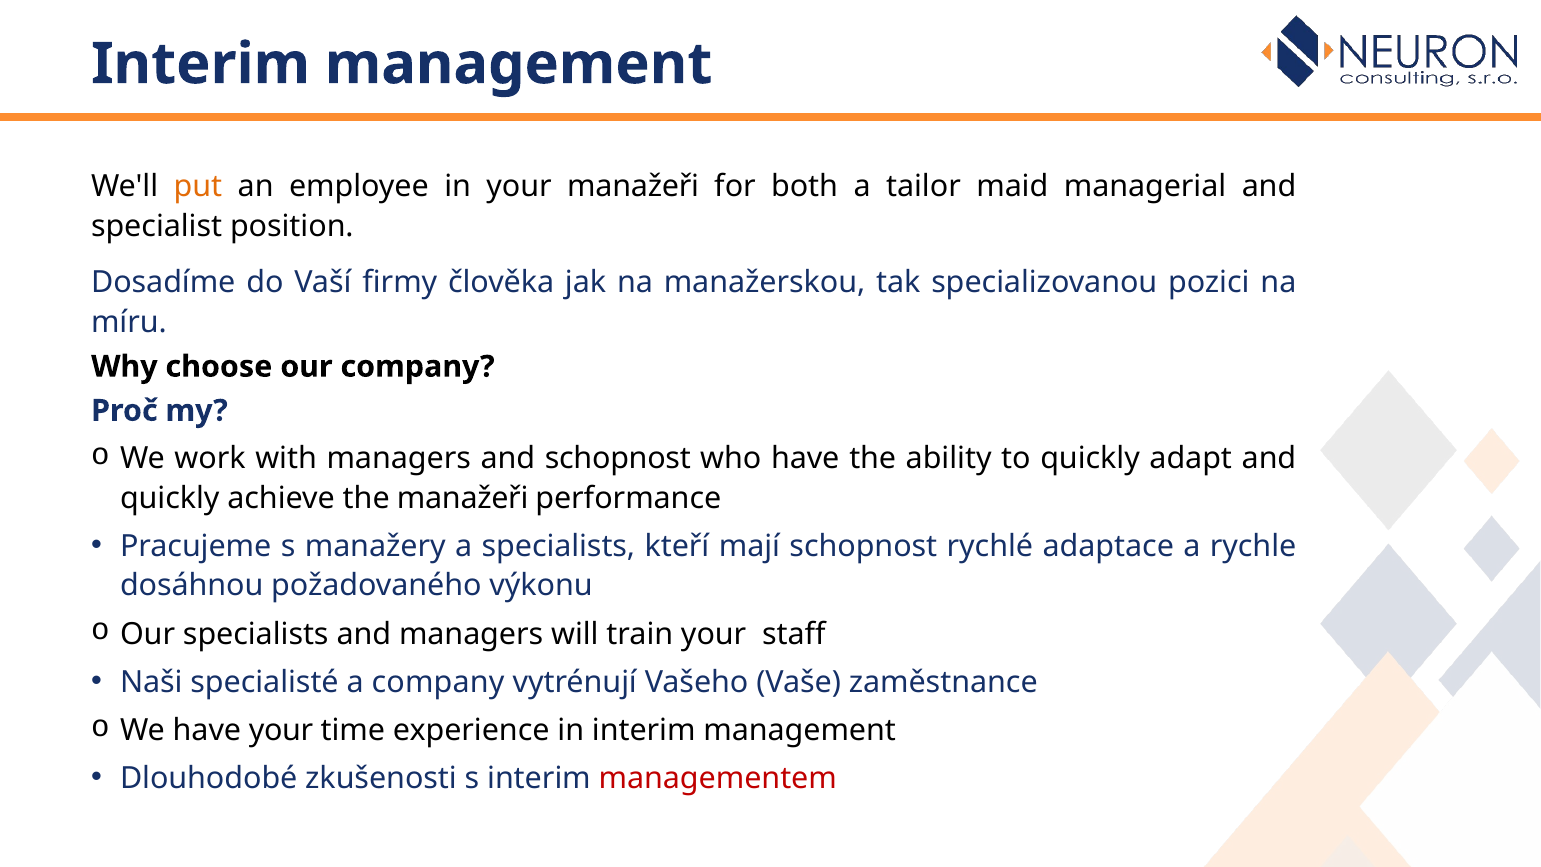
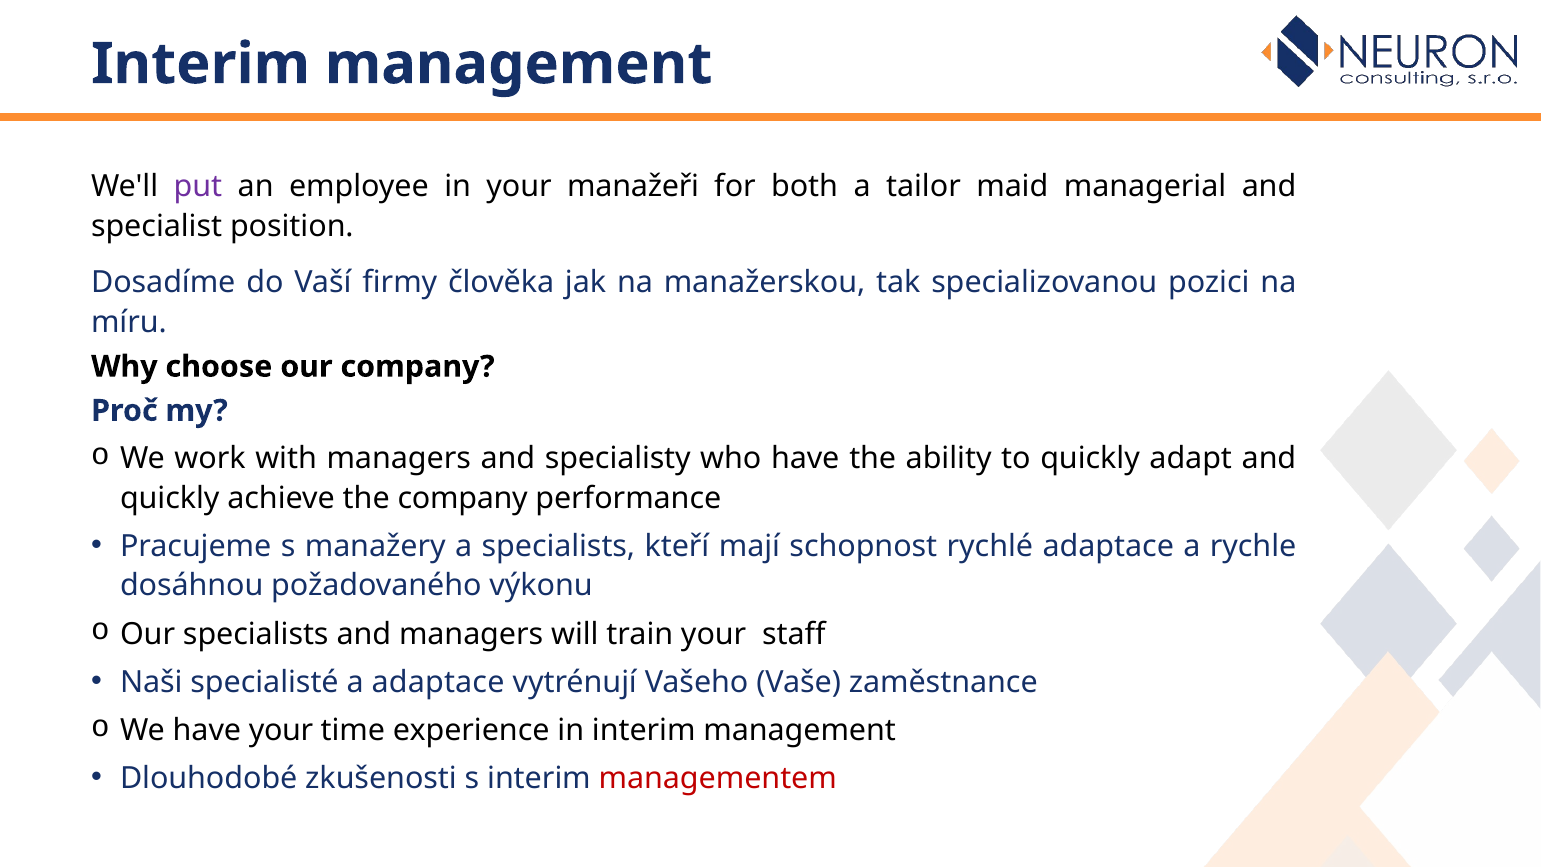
put colour: orange -> purple
and schopnost: schopnost -> specialisty
the manažeři: manažeři -> company
a company: company -> adaptace
